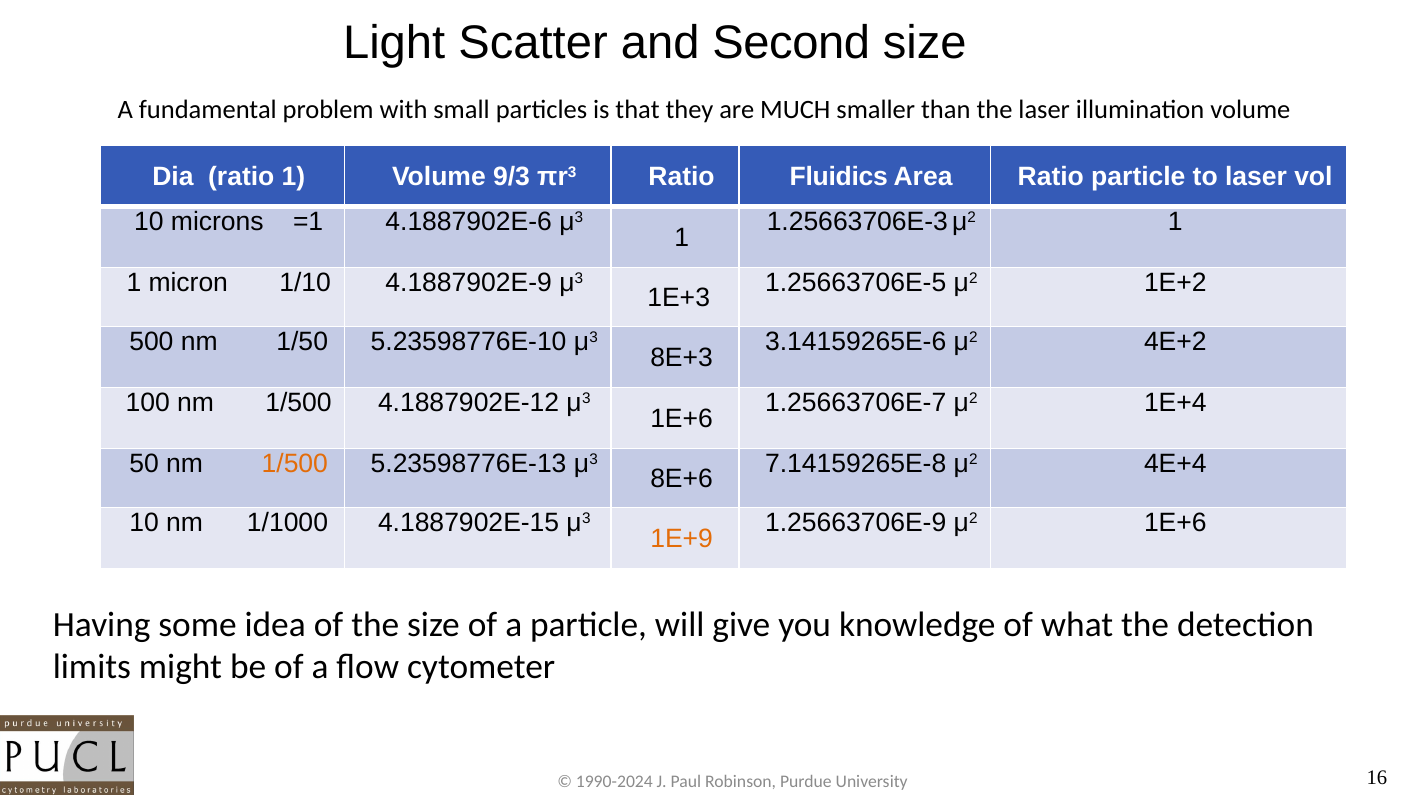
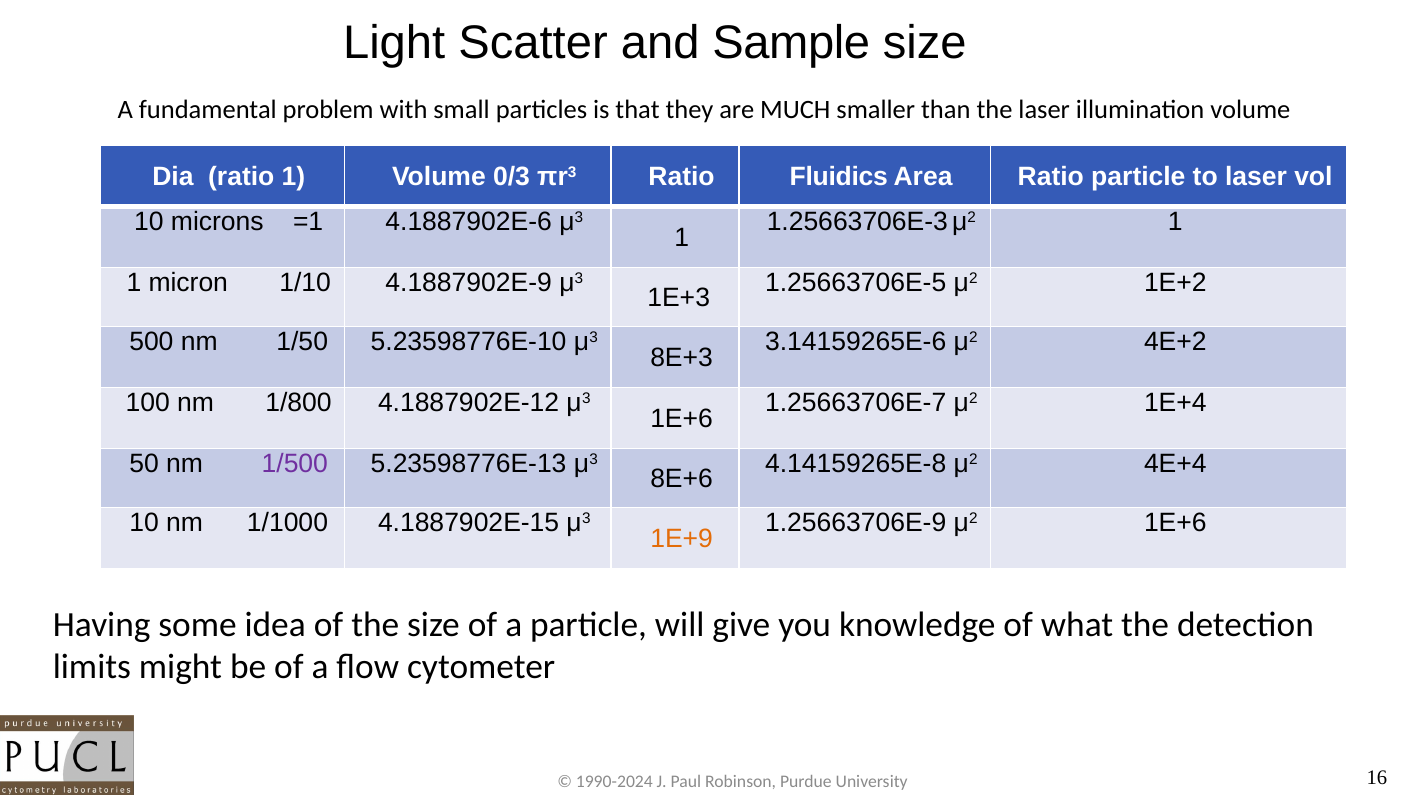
Second: Second -> Sample
9/3: 9/3 -> 0/3
100 nm 1/500: 1/500 -> 1/800
1/500 at (295, 464) colour: orange -> purple
7.14159265E-8: 7.14159265E-8 -> 4.14159265E-8
